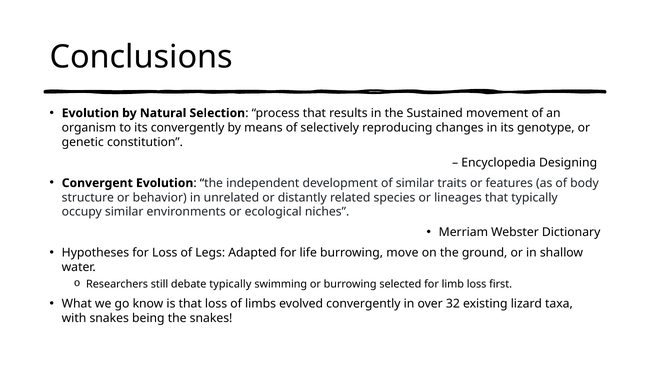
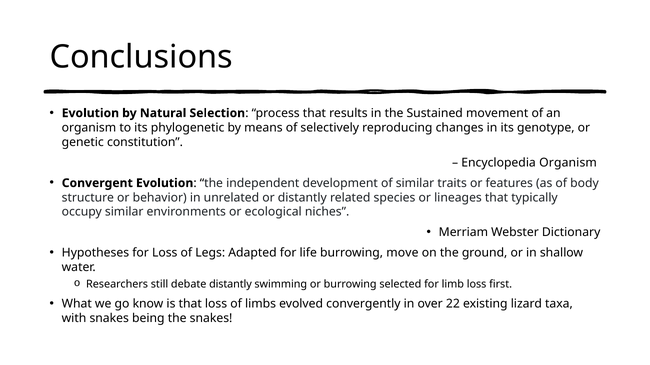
its convergently: convergently -> phylogenetic
Encyclopedia Designing: Designing -> Organism
debate typically: typically -> distantly
32: 32 -> 22
